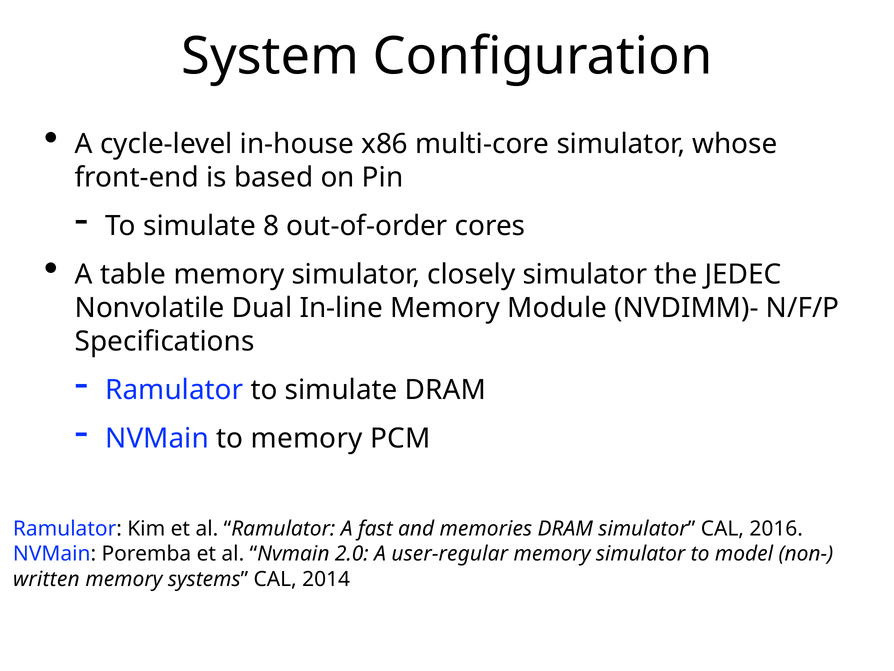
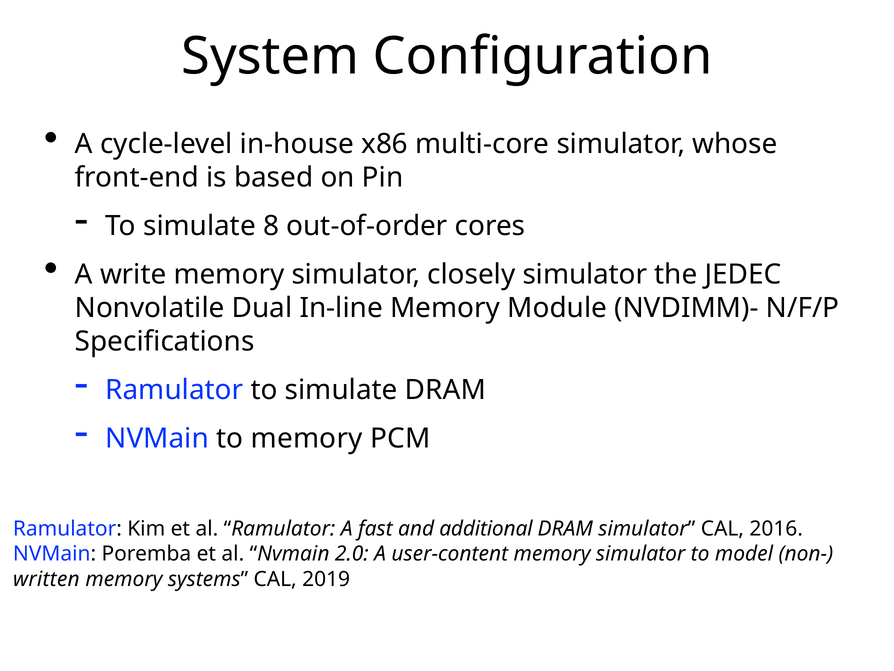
table: table -> write
memories: memories -> additional
user-regular: user-regular -> user-content
2014: 2014 -> 2019
